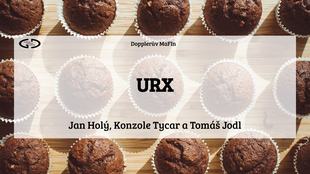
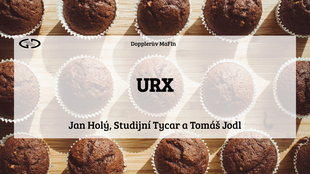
Konzole: Konzole -> Studijní
